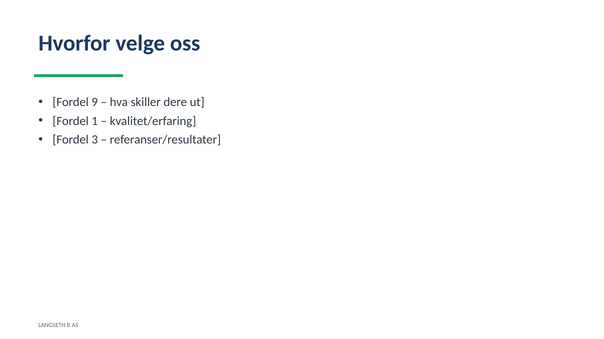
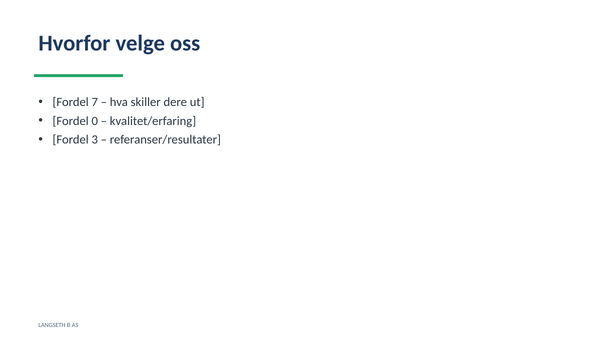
9: 9 -> 7
1: 1 -> 0
